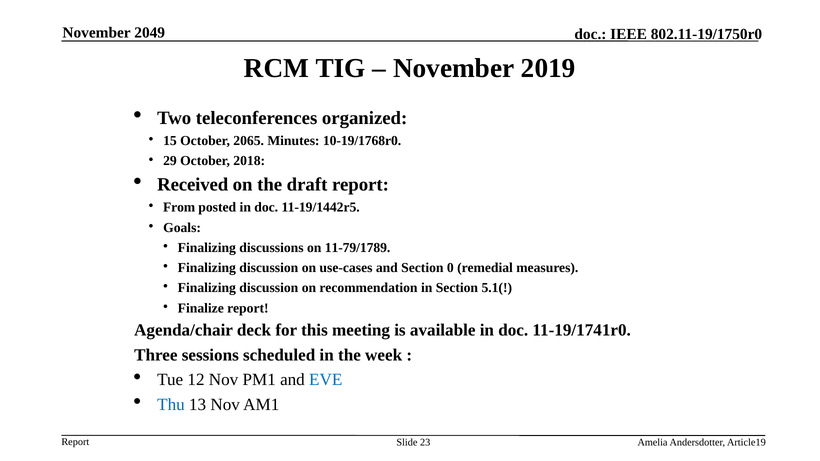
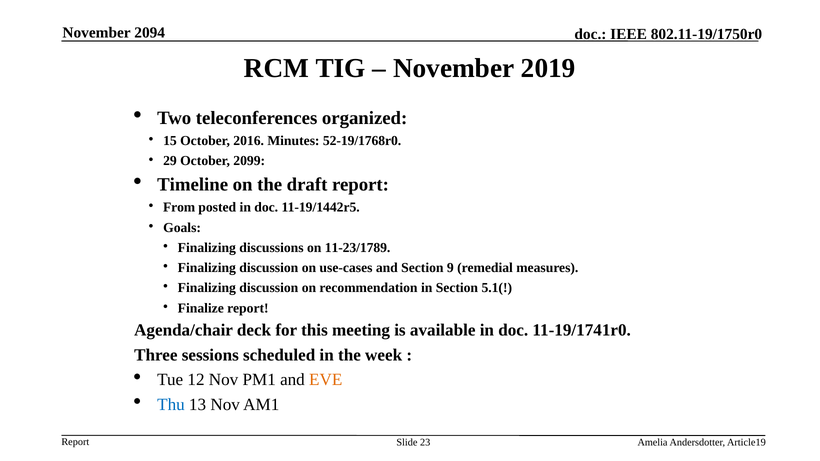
2049: 2049 -> 2094
2065: 2065 -> 2016
10-19/1768r0: 10-19/1768r0 -> 52-19/1768r0
2018: 2018 -> 2099
Received: Received -> Timeline
11-79/1789: 11-79/1789 -> 11-23/1789
0: 0 -> 9
EVE colour: blue -> orange
